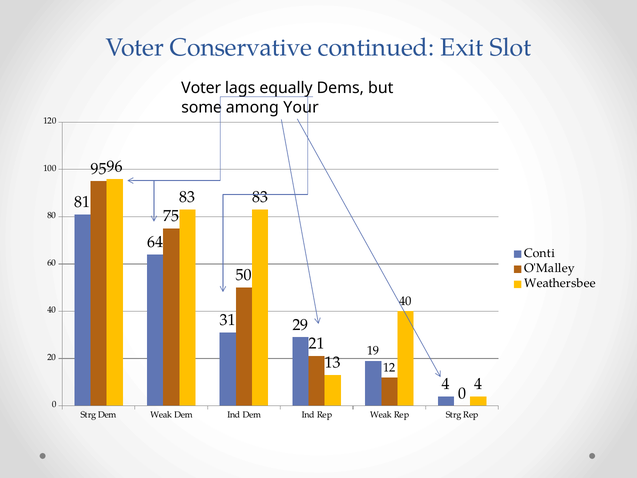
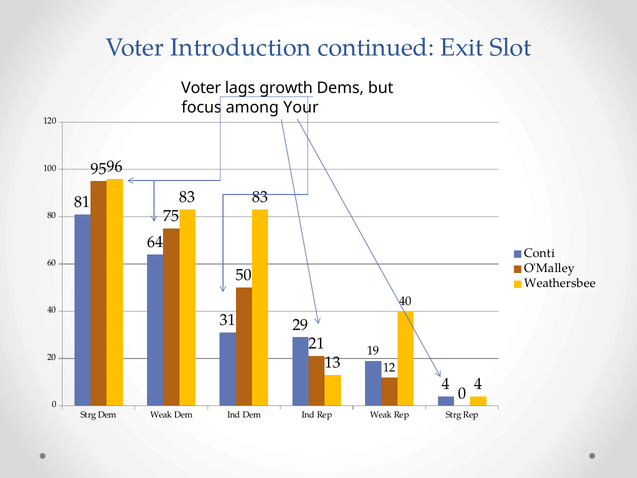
Conservative: Conservative -> Introduction
equally: equally -> growth
some: some -> focus
